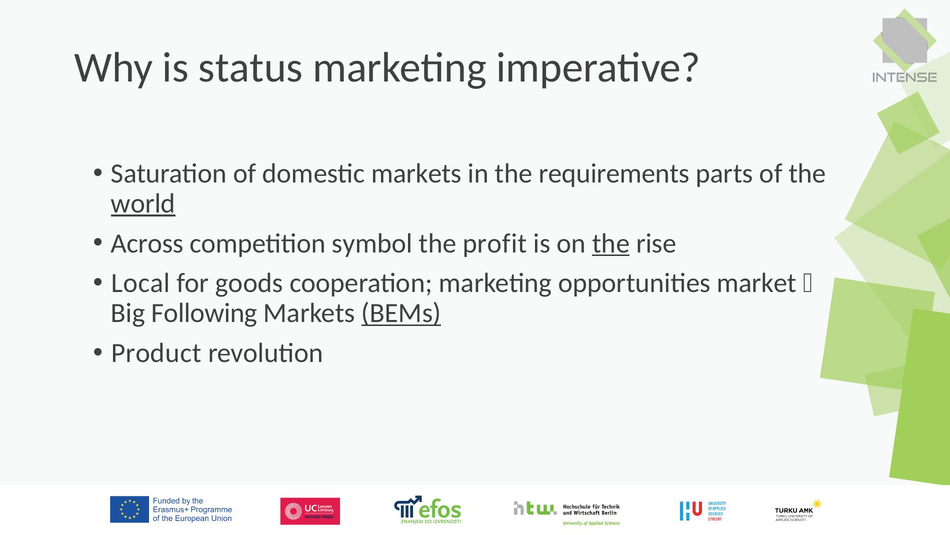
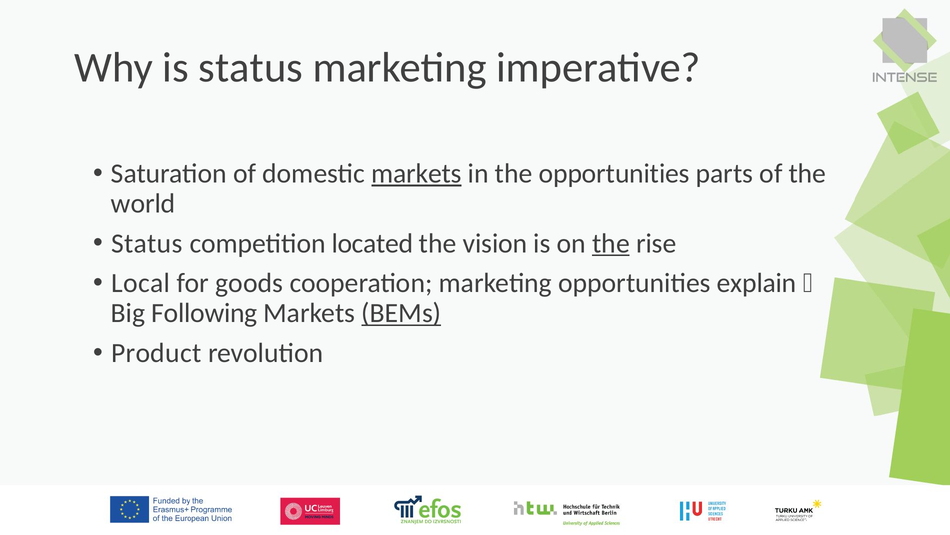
markets at (417, 173) underline: none -> present
the requirements: requirements -> opportunities
world underline: present -> none
Across at (147, 243): Across -> Status
symbol: symbol -> located
profit: profit -> vision
market: market -> explain
